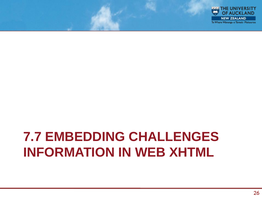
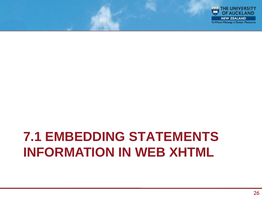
7.7: 7.7 -> 7.1
CHALLENGES: CHALLENGES -> STATEMENTS
